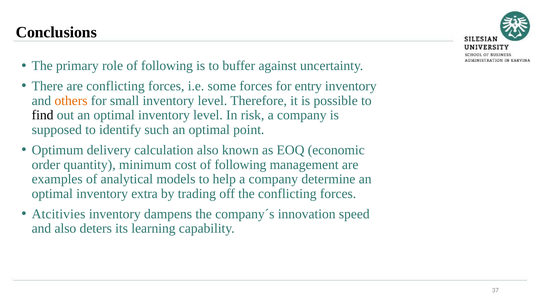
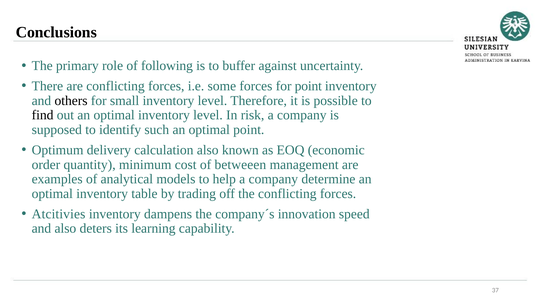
for entry: entry -> point
others colour: orange -> black
cost of following: following -> betweeen
extra: extra -> table
